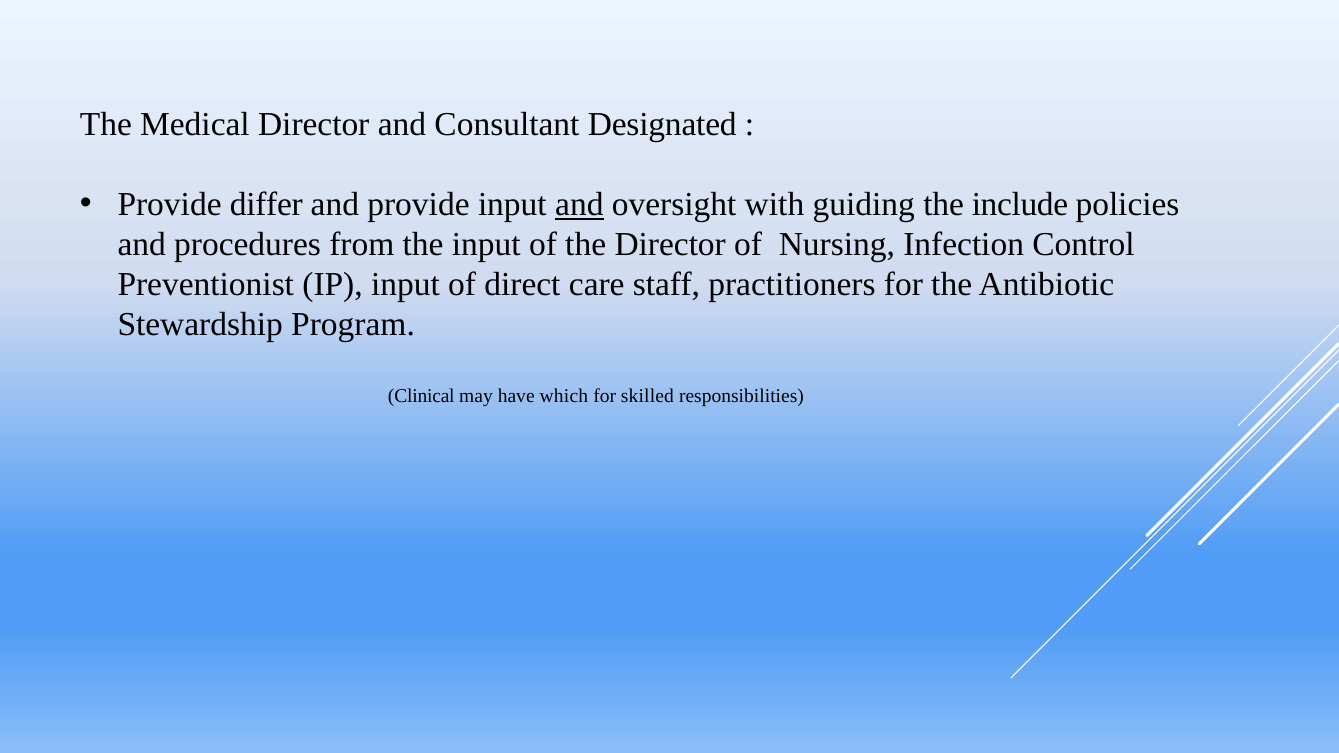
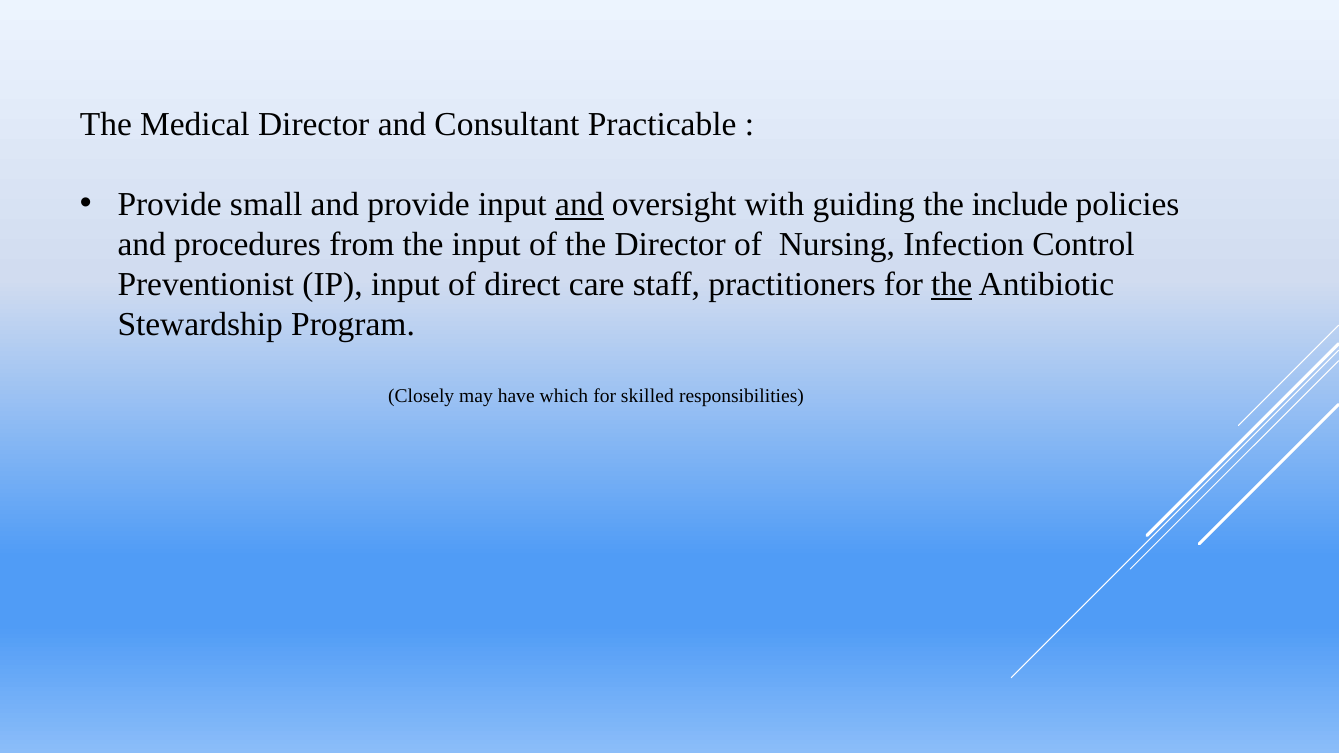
Designated: Designated -> Practicable
differ: differ -> small
the at (952, 285) underline: none -> present
Clinical: Clinical -> Closely
